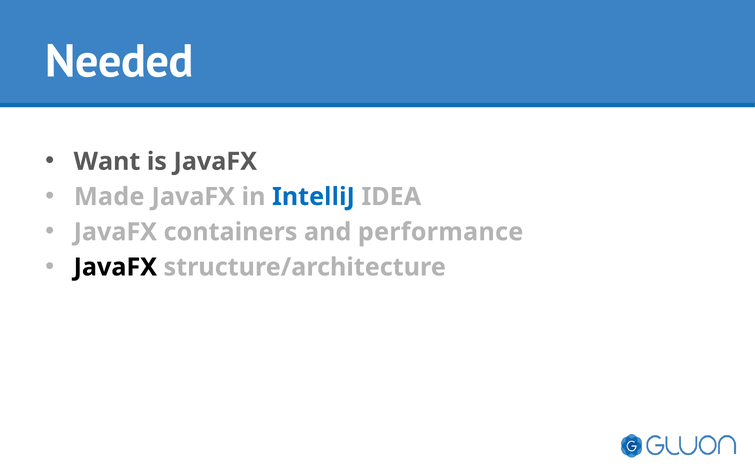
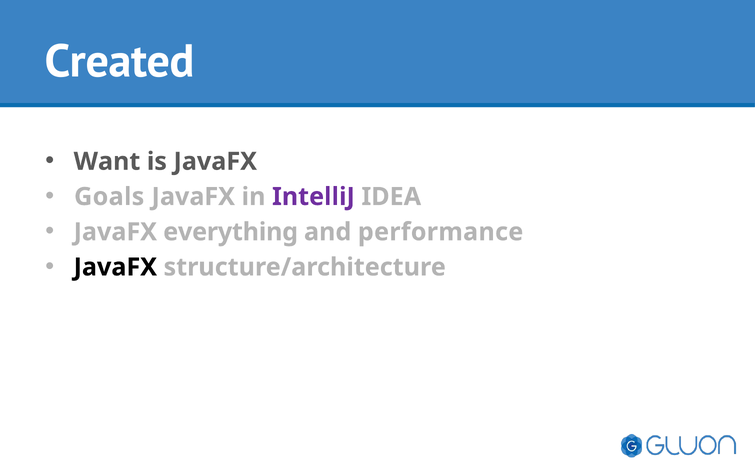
Needed: Needed -> Created
Made: Made -> Goals
IntelliJ colour: blue -> purple
containers: containers -> everything
